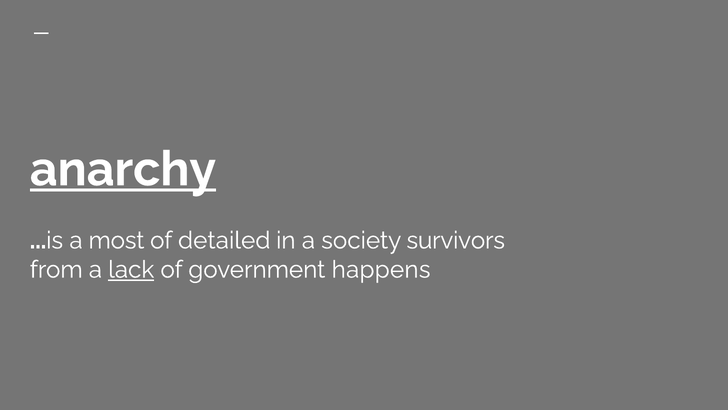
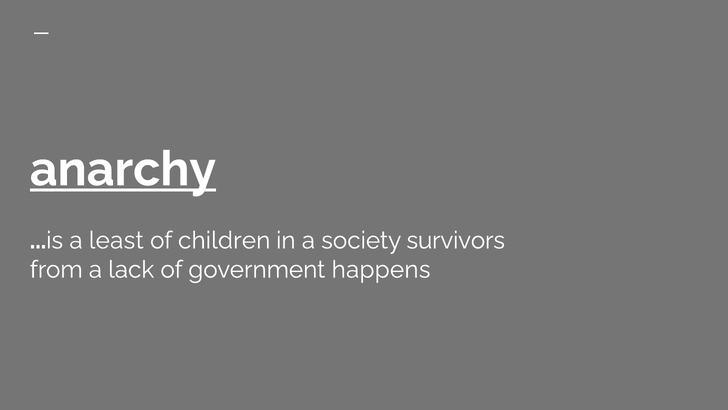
most: most -> least
detailed: detailed -> children
lack underline: present -> none
